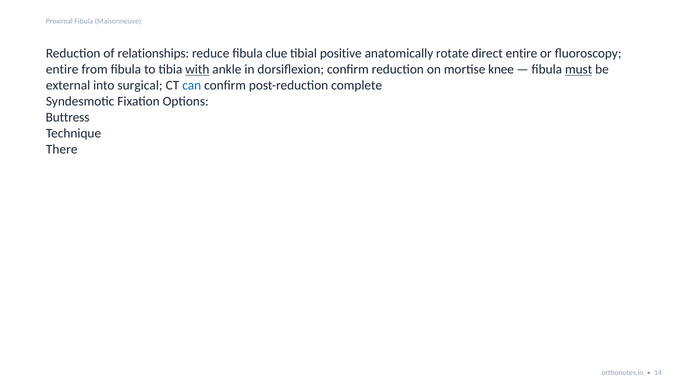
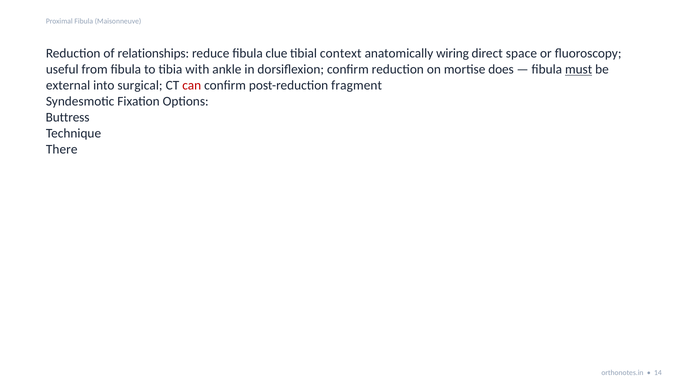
positive: positive -> context
rotate: rotate -> wiring
direct entire: entire -> space
entire at (62, 70): entire -> useful
with underline: present -> none
knee: knee -> does
can colour: blue -> red
complete: complete -> fragment
